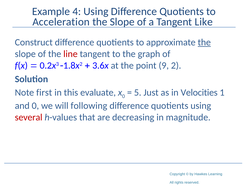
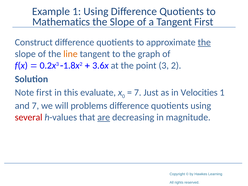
Example 4: 4 -> 1
Acceleration: Acceleration -> Mathematics
Tangent Like: Like -> First
line colour: red -> orange
9: 9 -> 3
5 at (138, 93): 5 -> 7
and 0: 0 -> 7
following: following -> problems
are underline: none -> present
